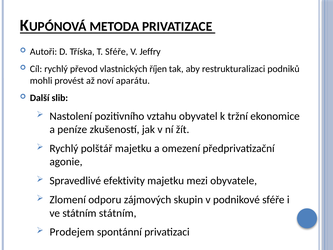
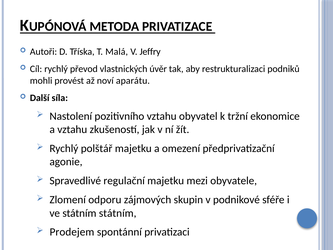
T Sféře: Sféře -> Malá
říjen: říjen -> úvěr
slib: slib -> síla
a peníze: peníze -> vztahu
efektivity: efektivity -> regulační
